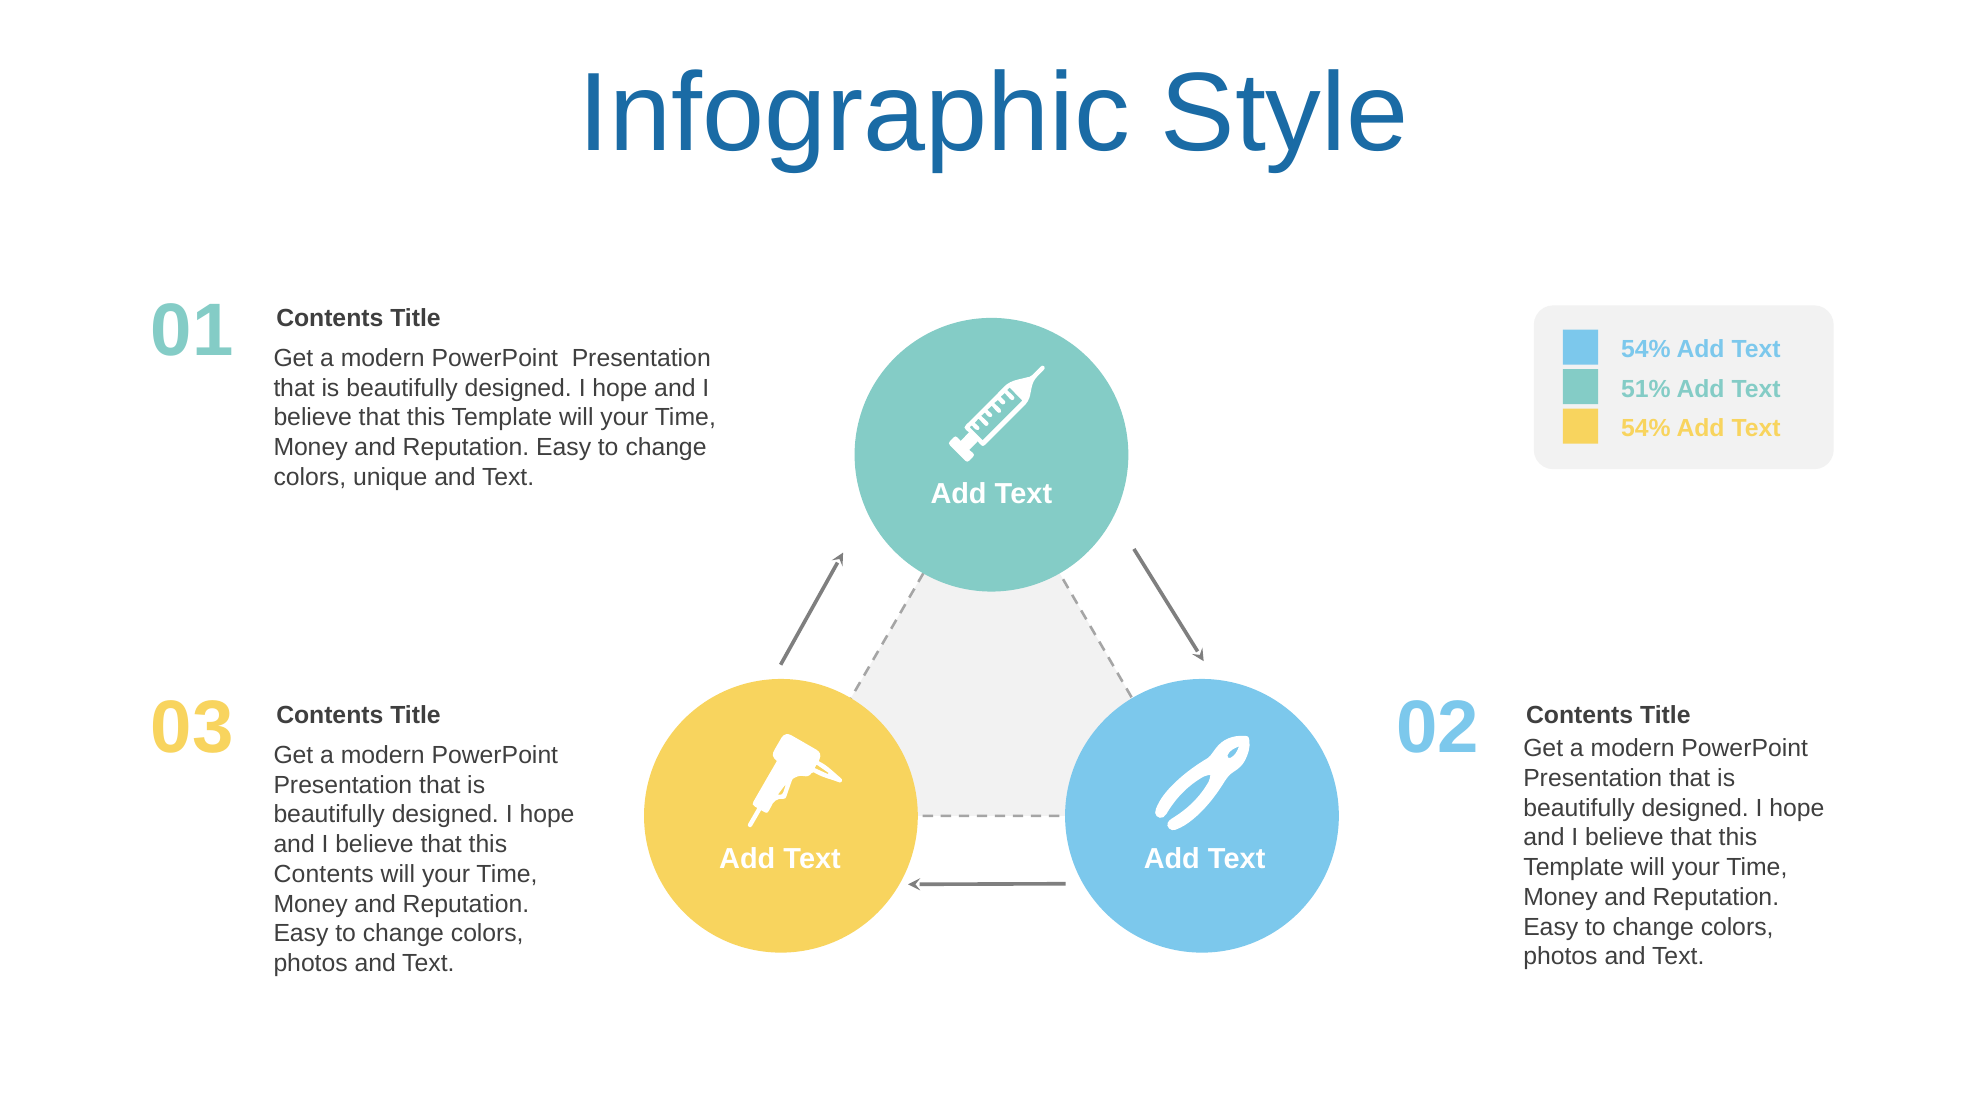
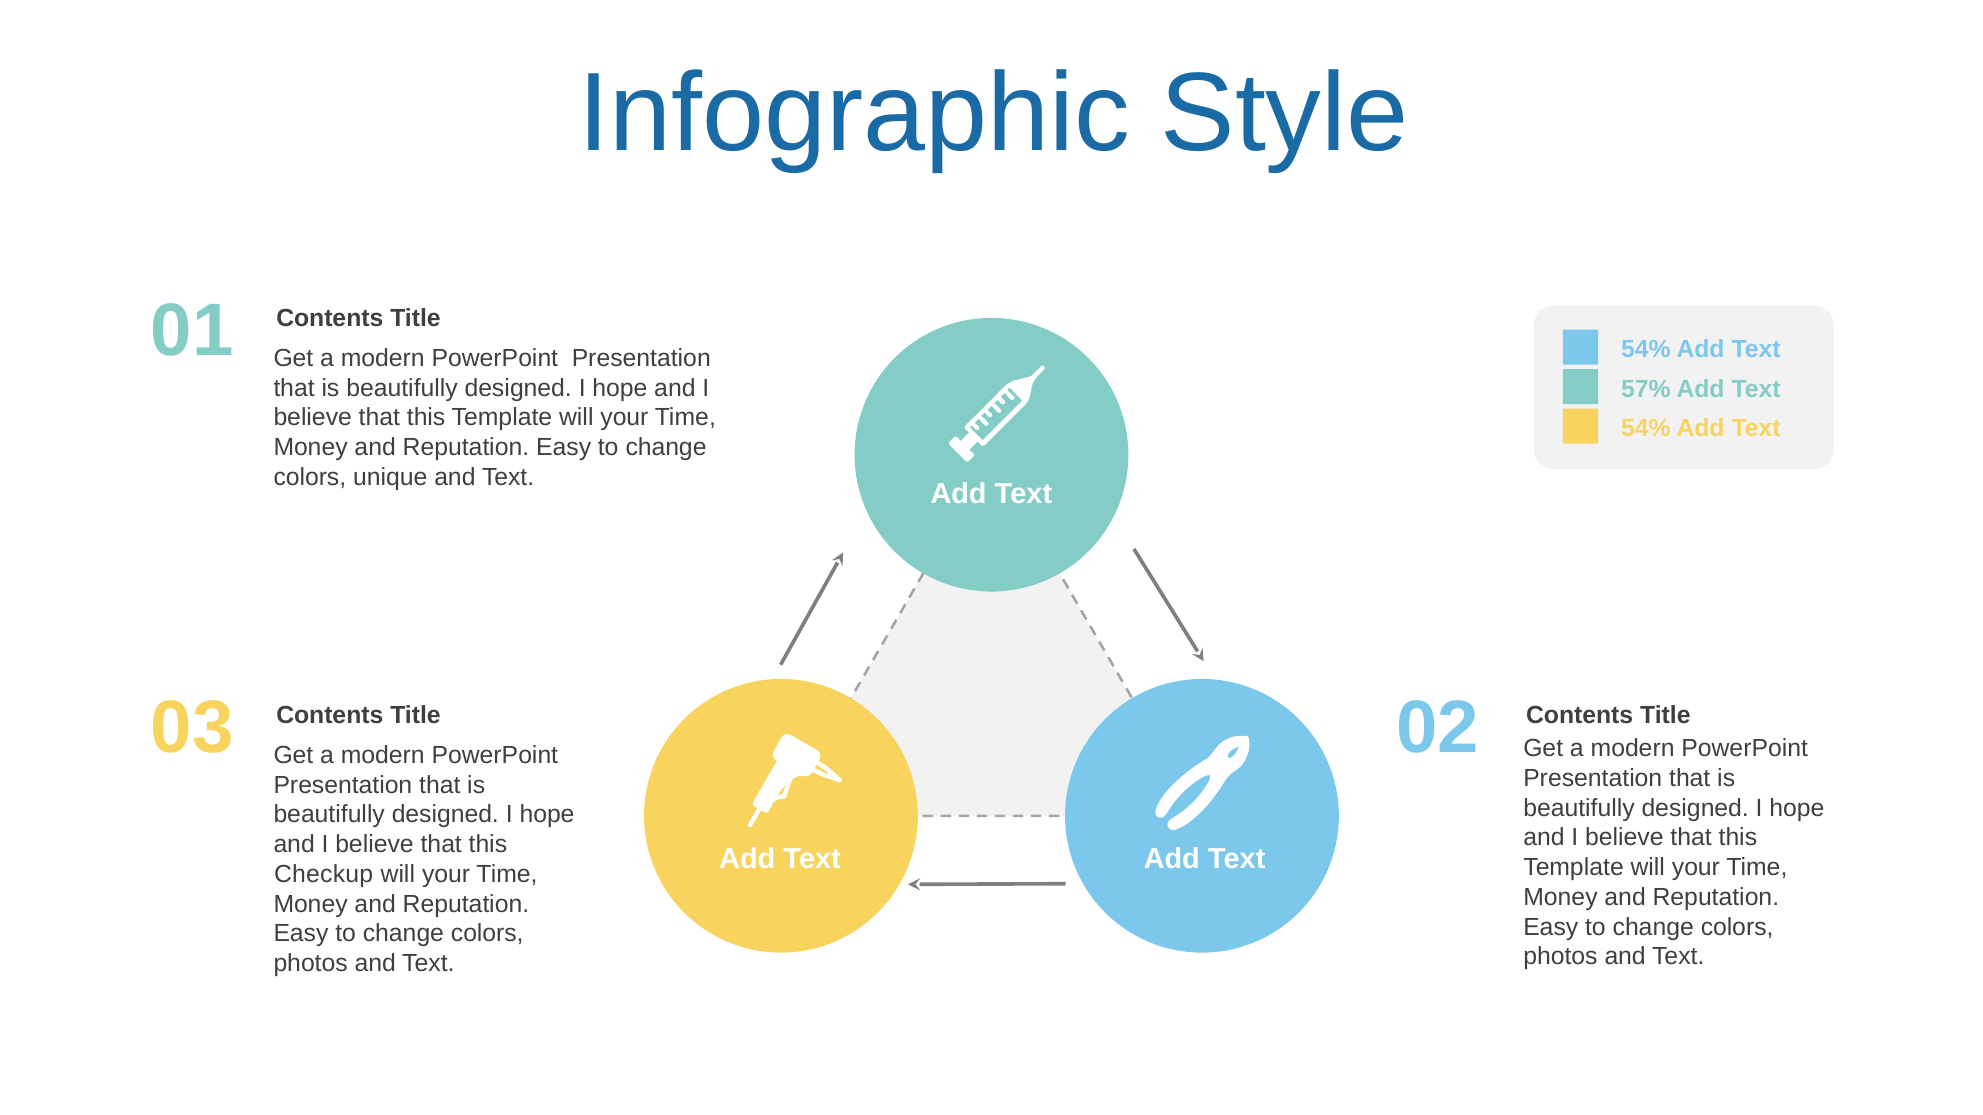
51%: 51% -> 57%
Contents at (324, 875): Contents -> Checkup
